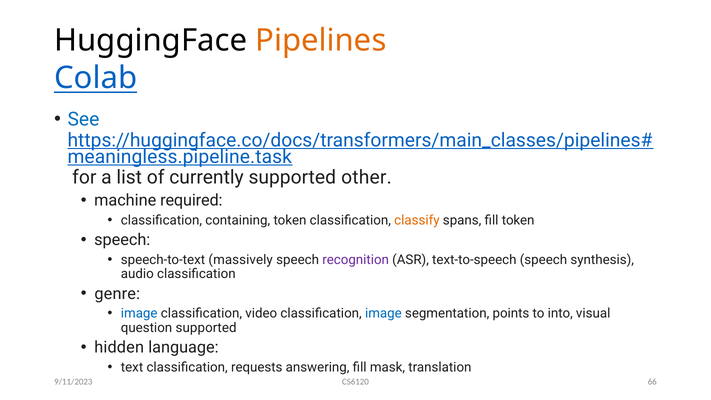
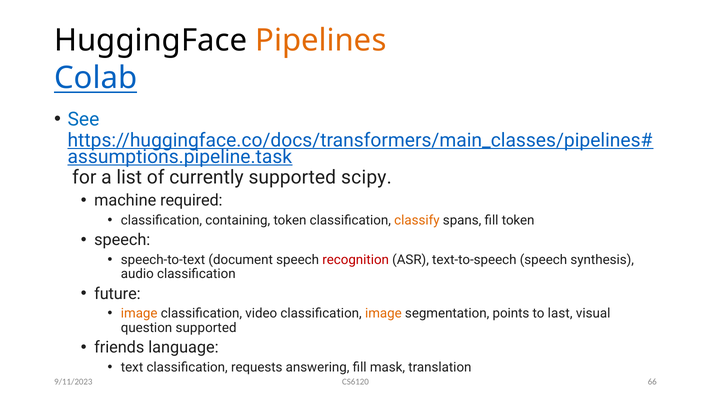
meaningless.pipeline.task: meaningless.pipeline.task -> assumptions.pipeline.task
other: other -> scipy
massively: massively -> document
recognition colour: purple -> red
genre: genre -> future
image at (139, 313) colour: blue -> orange
image at (383, 313) colour: blue -> orange
into: into -> last
hidden: hidden -> friends
